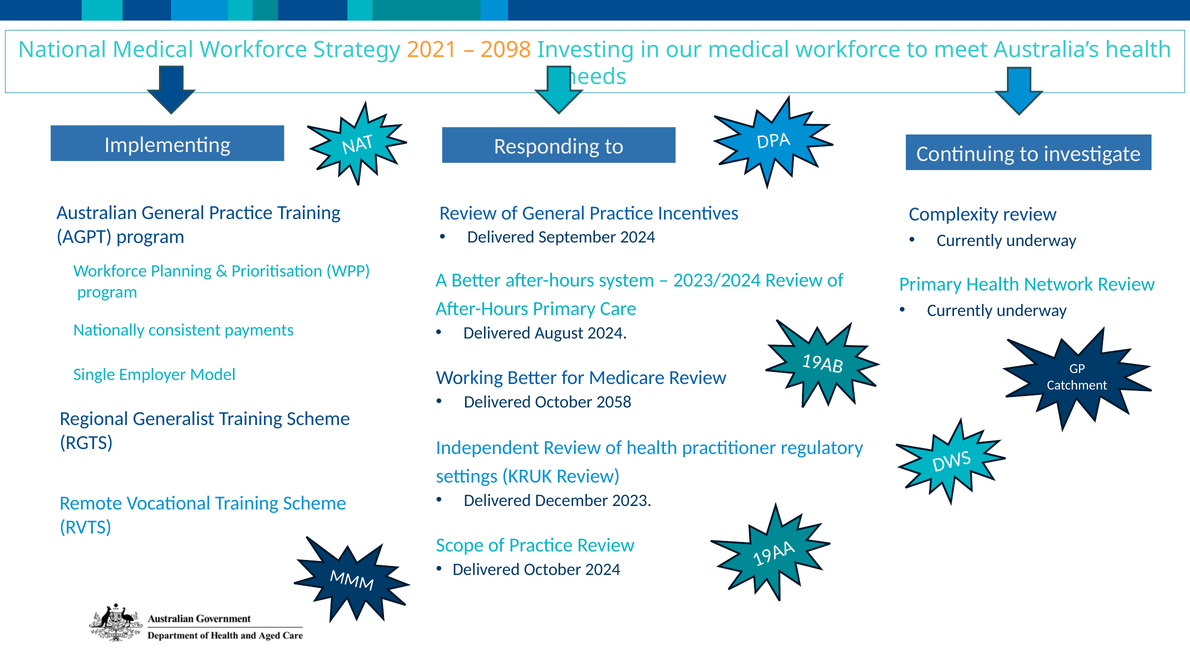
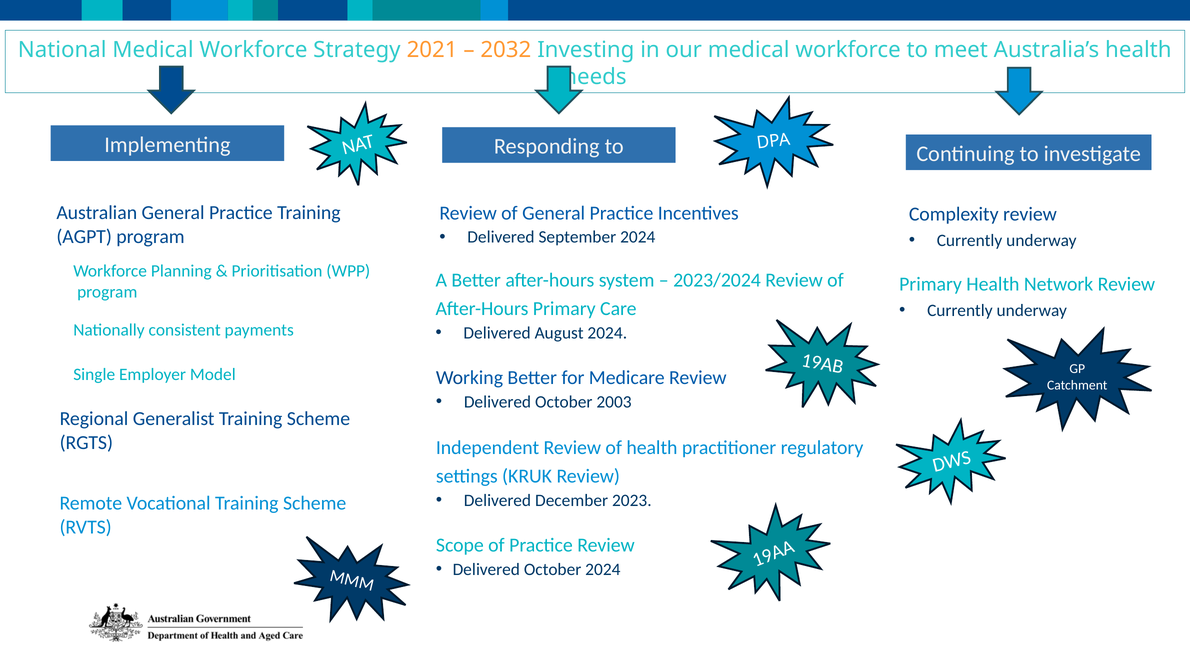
2098: 2098 -> 2032
2058: 2058 -> 2003
